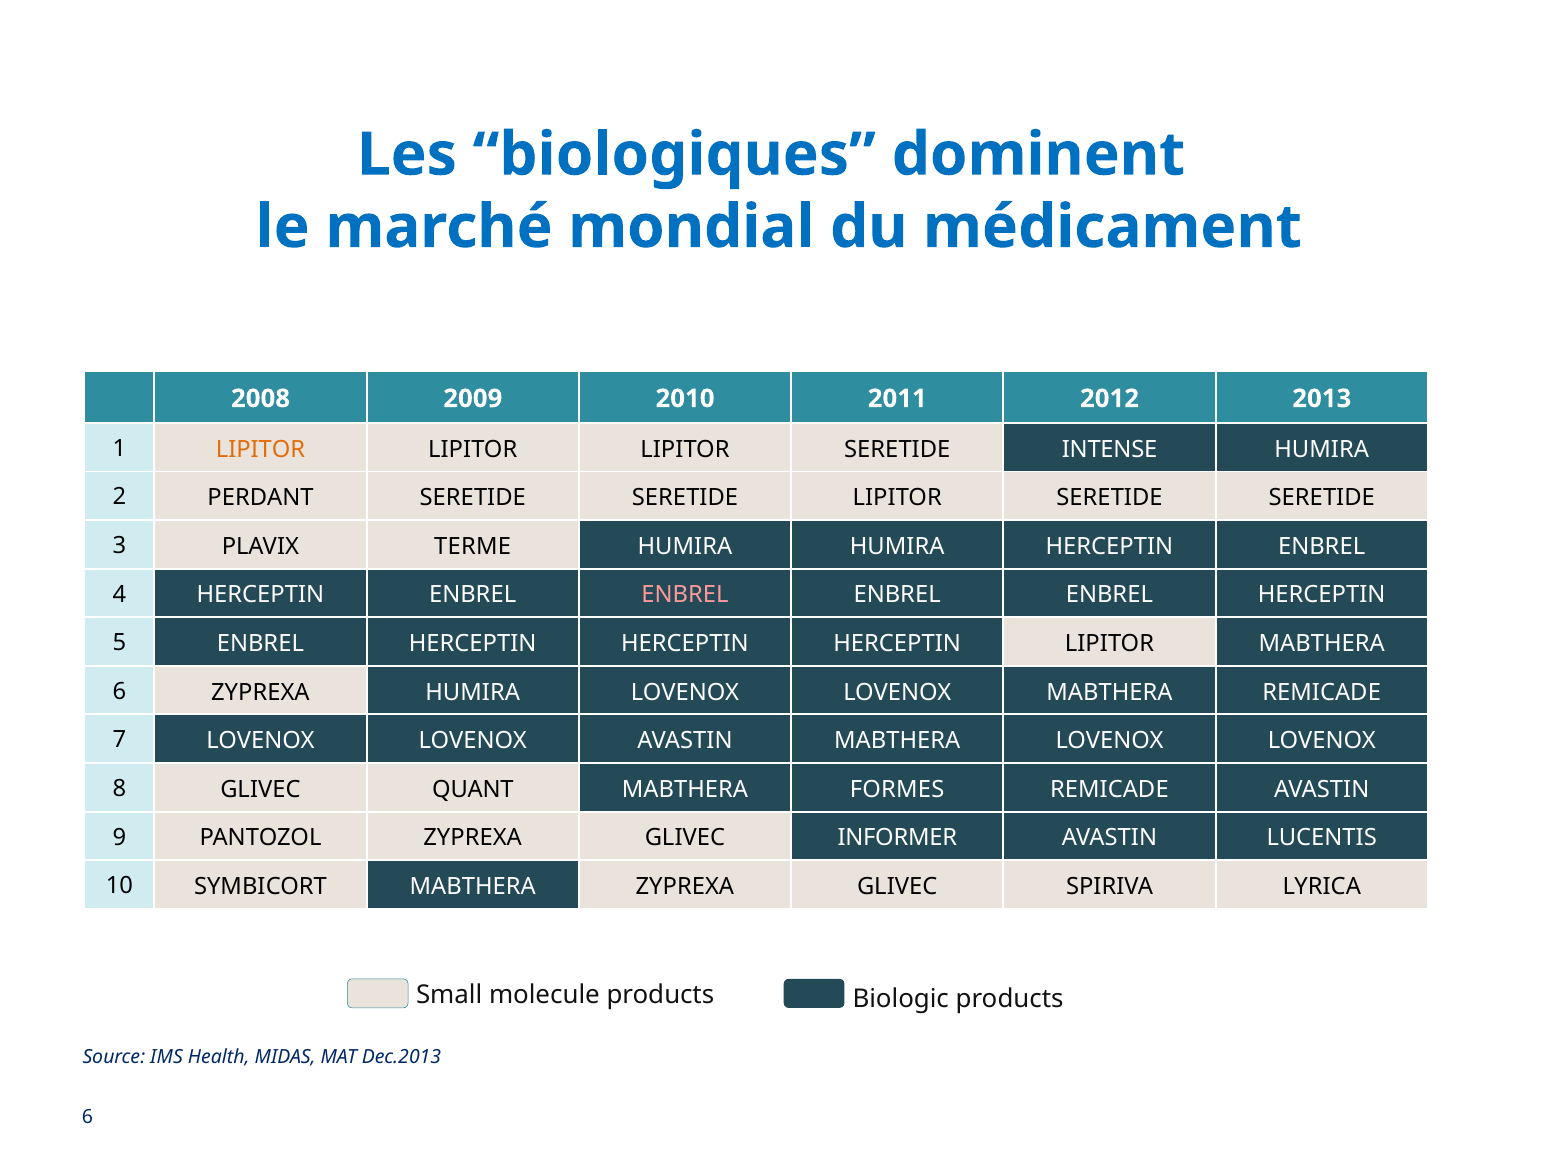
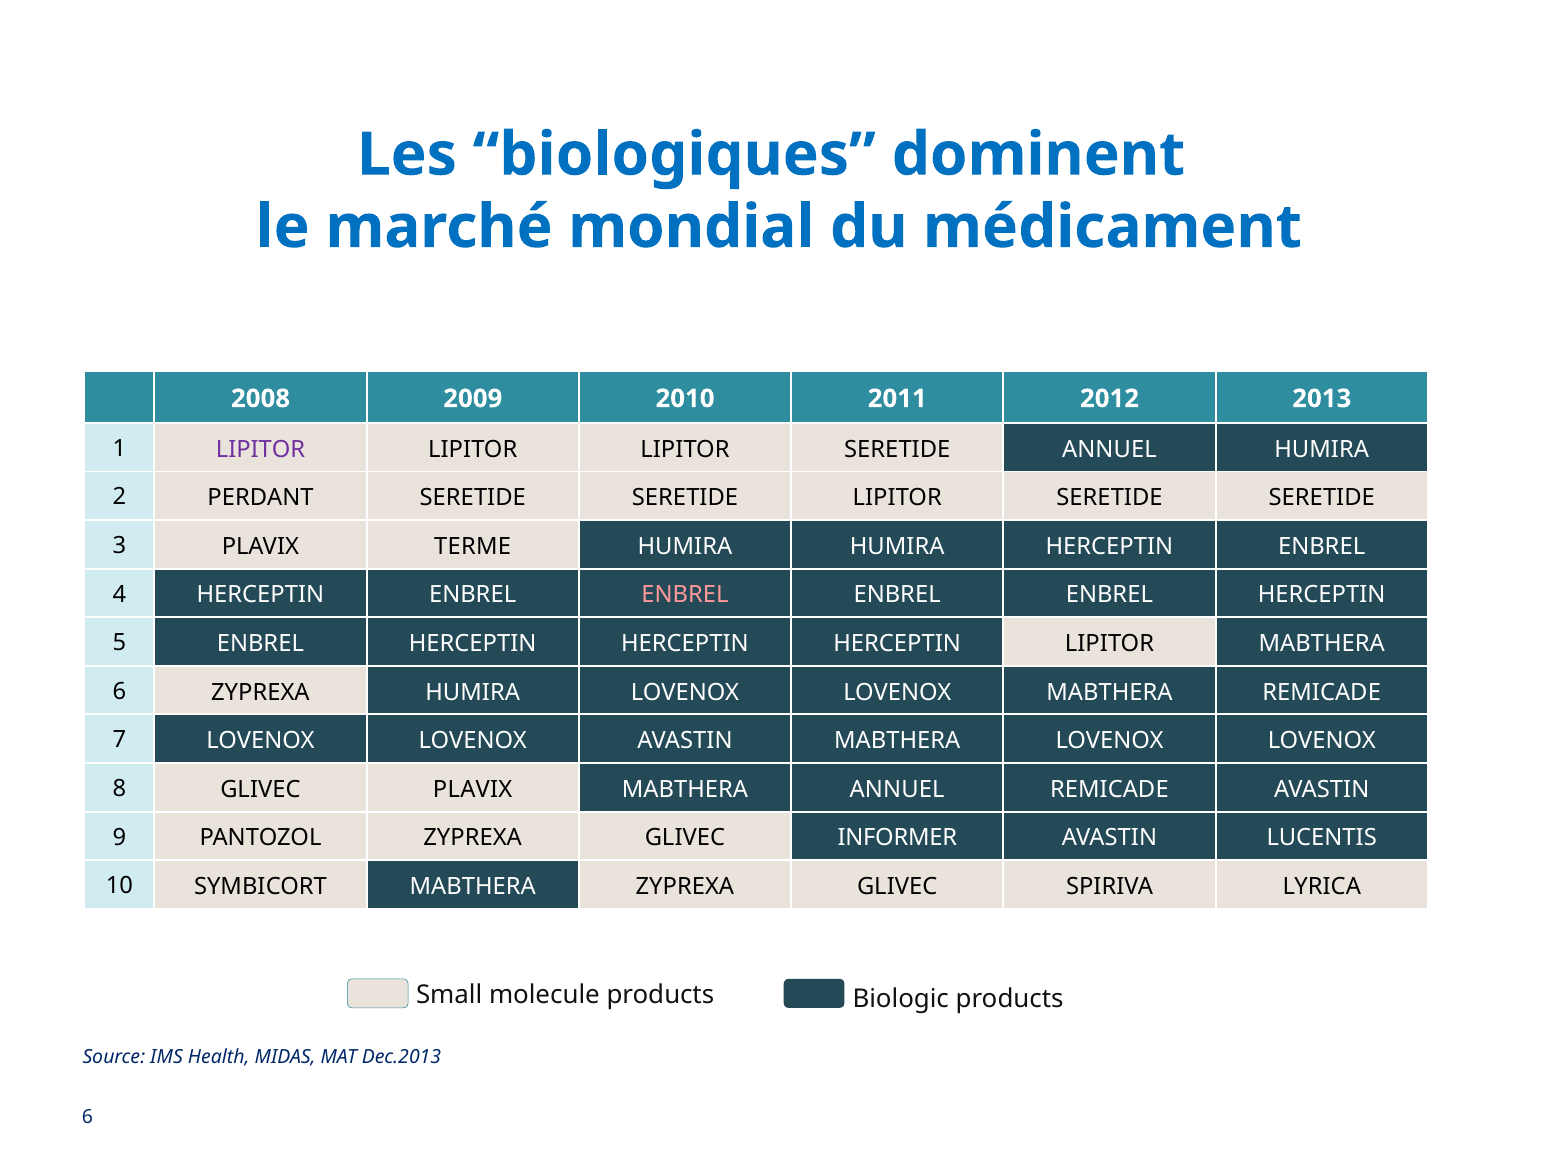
LIPITOR at (261, 449) colour: orange -> purple
SERETIDE INTENSE: INTENSE -> ANNUEL
GLIVEC QUANT: QUANT -> PLAVIX
MABTHERA FORMES: FORMES -> ANNUEL
